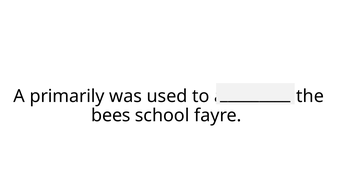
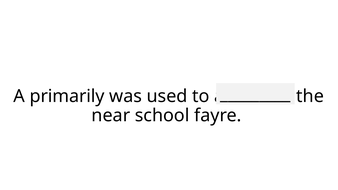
bees: bees -> near
